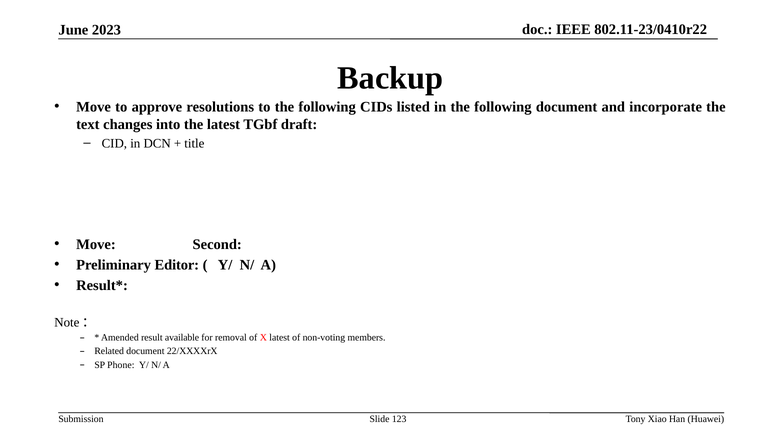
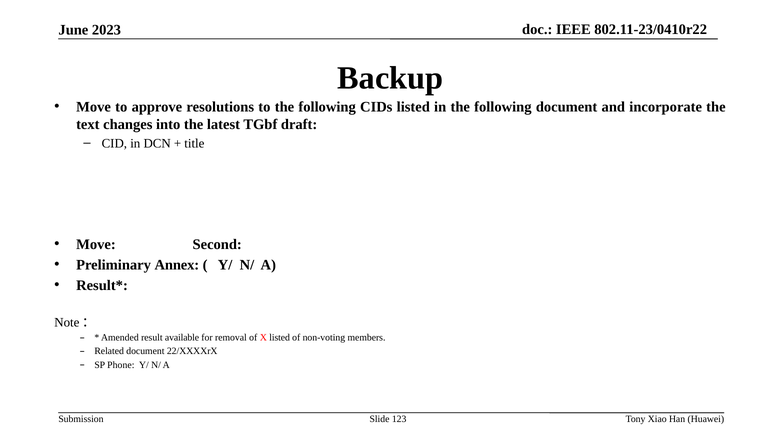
Editor: Editor -> Annex
X latest: latest -> listed
